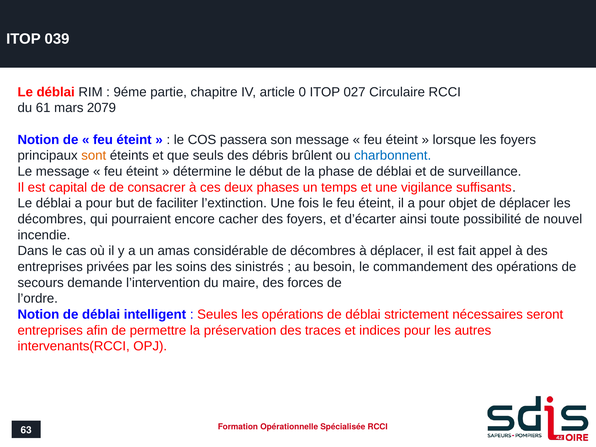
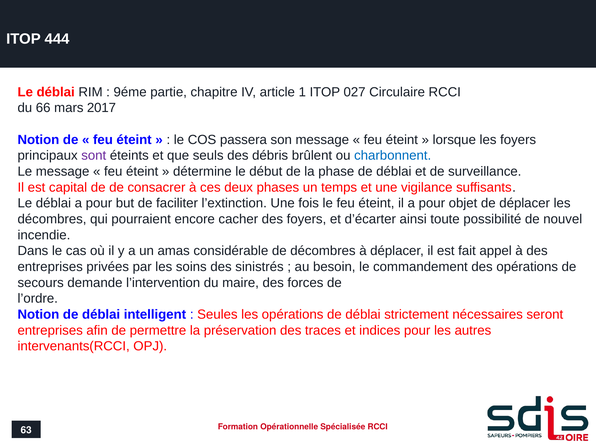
039: 039 -> 444
0: 0 -> 1
61: 61 -> 66
2079: 2079 -> 2017
sont colour: orange -> purple
